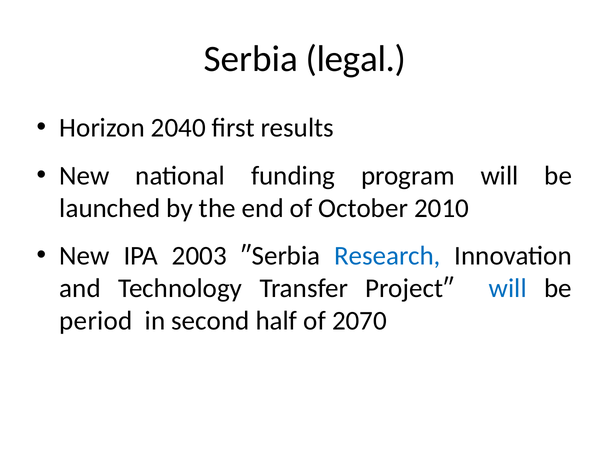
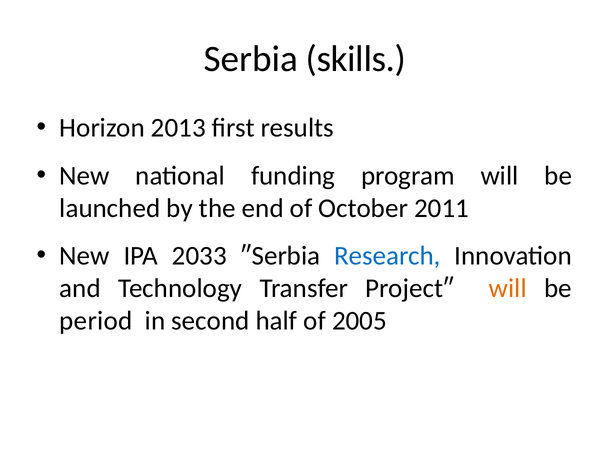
legal: legal -> skills
2040: 2040 -> 2013
2010: 2010 -> 2011
2003: 2003 -> 2033
will at (508, 288) colour: blue -> orange
2070: 2070 -> 2005
